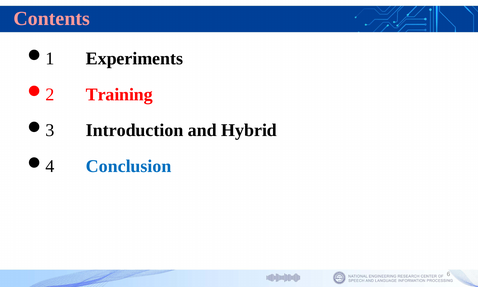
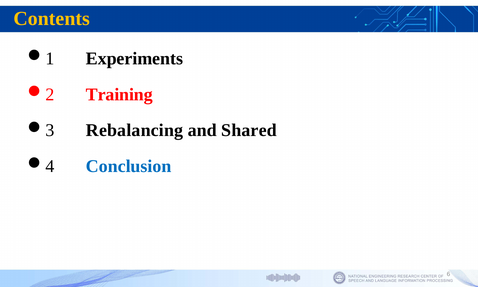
Contents colour: pink -> yellow
Introduction: Introduction -> Rebalancing
Hybrid: Hybrid -> Shared
